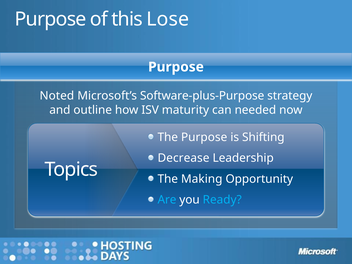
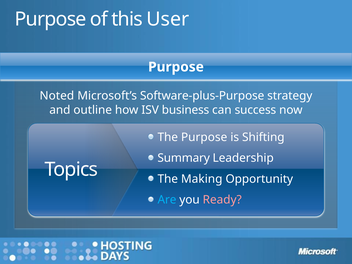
Lose: Lose -> User
maturity: maturity -> business
needed: needed -> success
Decrease: Decrease -> Summary
Ready colour: light blue -> pink
